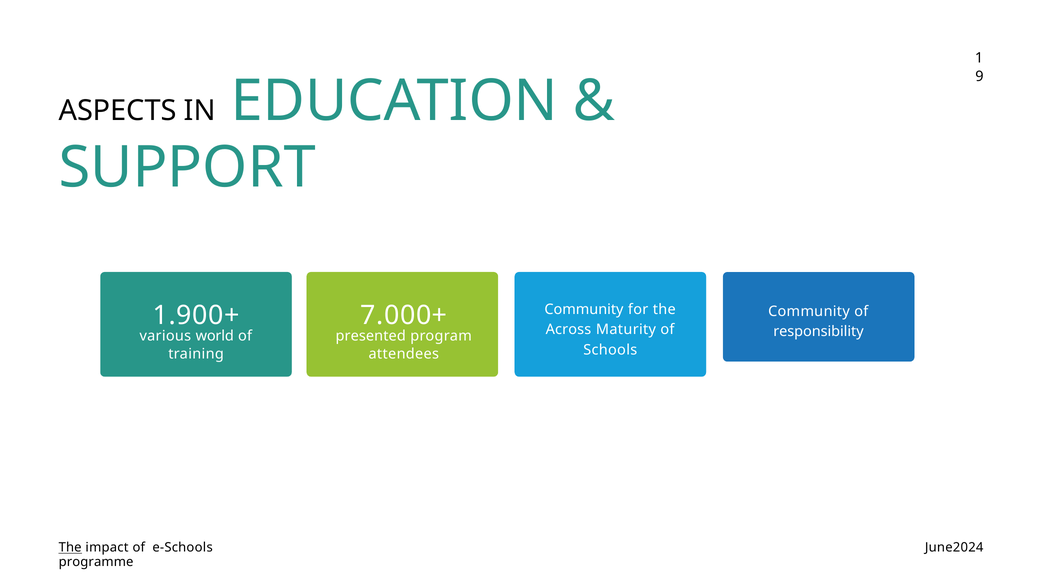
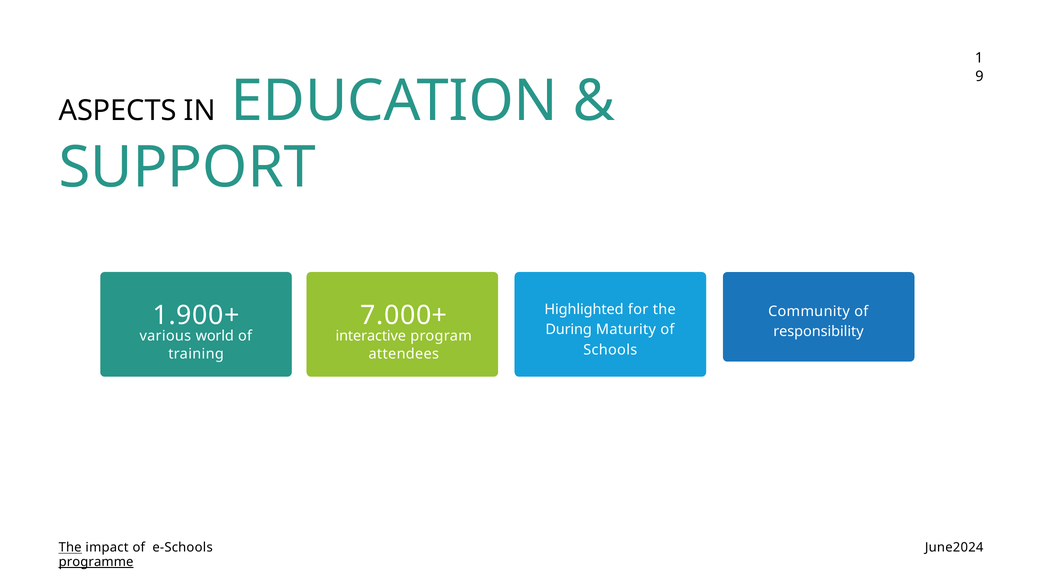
Community at (584, 310): Community -> Highlighted
Across: Across -> During
presented: presented -> interactive
programme underline: none -> present
